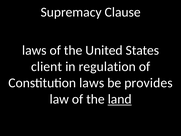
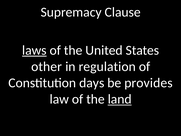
laws at (34, 50) underline: none -> present
client: client -> other
Constitution laws: laws -> days
